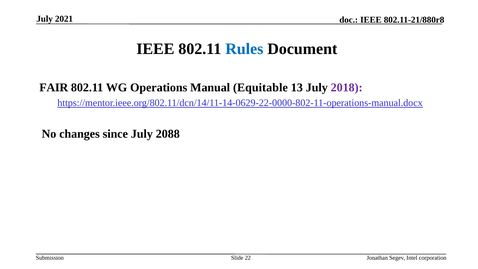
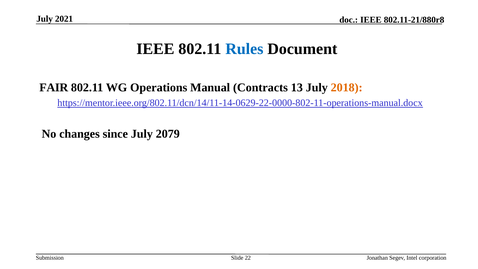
Equitable: Equitable -> Contracts
2018 colour: purple -> orange
2088: 2088 -> 2079
